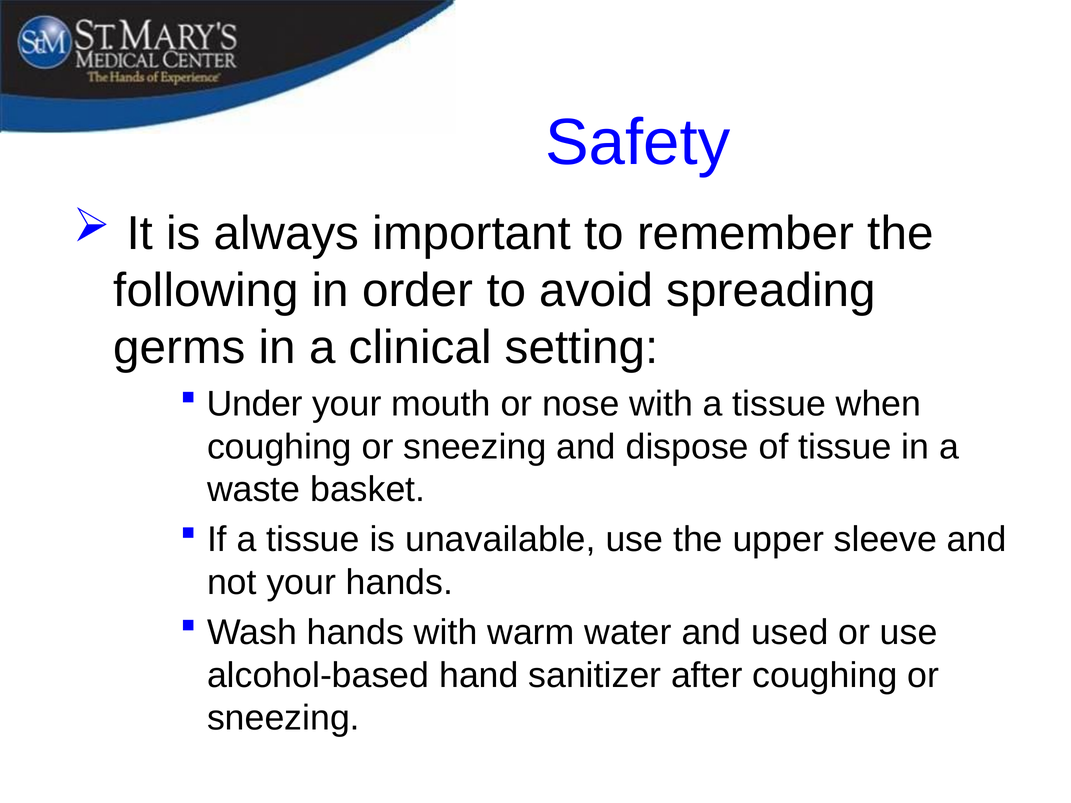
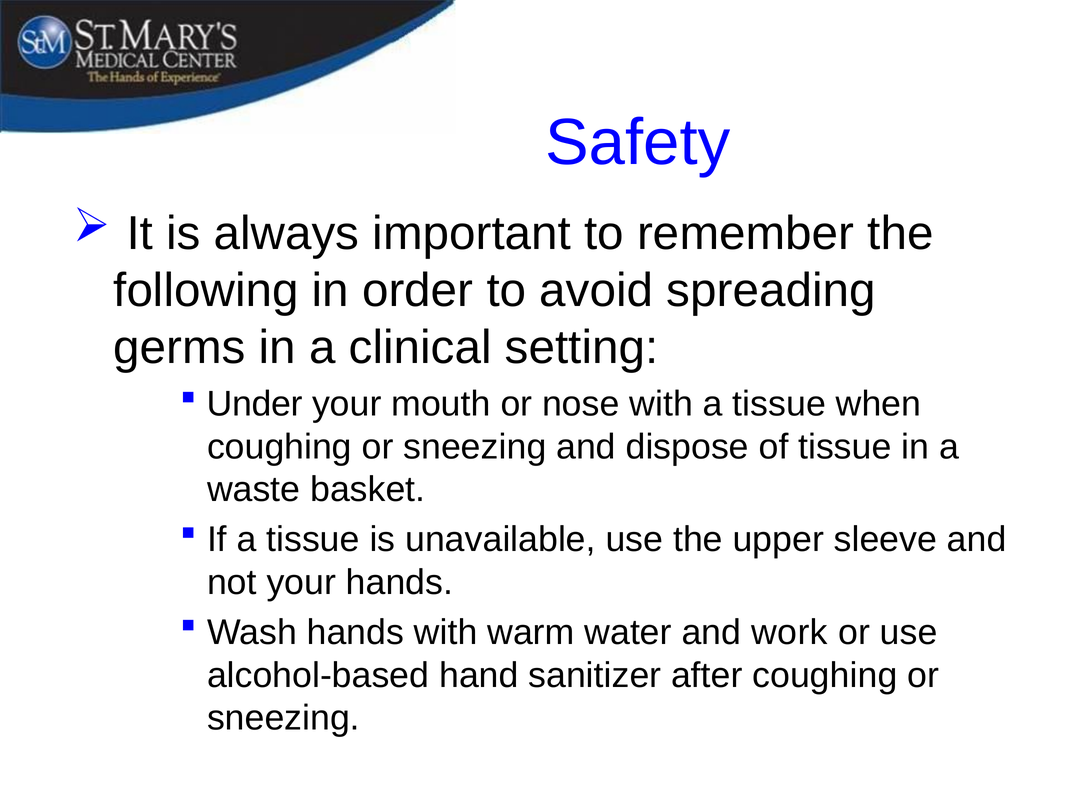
used: used -> work
